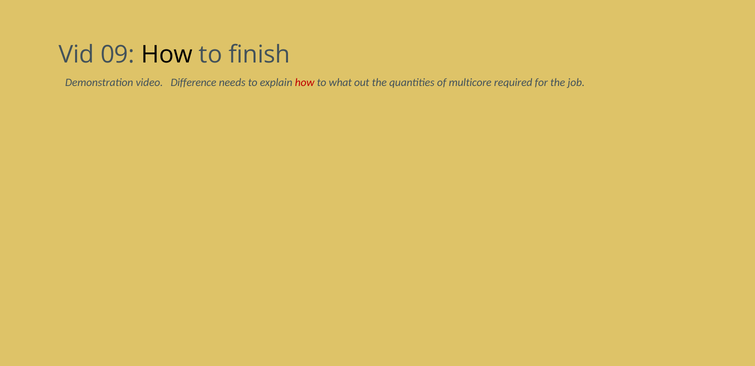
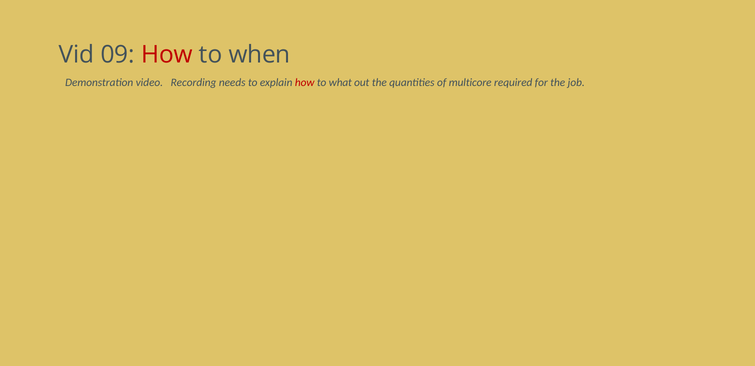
How at (167, 55) colour: black -> red
finish: finish -> when
Difference: Difference -> Recording
